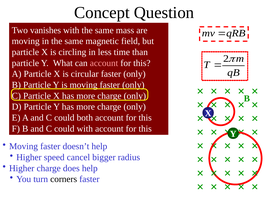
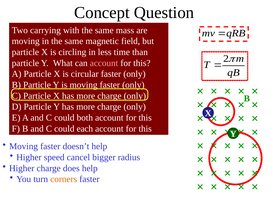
vanishes: vanishes -> carrying
could with: with -> each
corners colour: black -> orange
